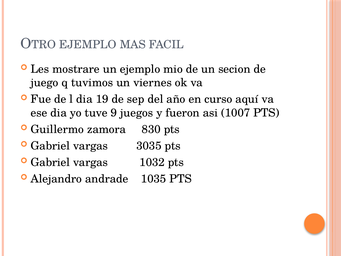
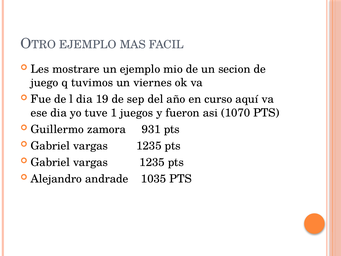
9: 9 -> 1
1007: 1007 -> 1070
830: 830 -> 931
3035 at (149, 146): 3035 -> 1235
1032 at (152, 162): 1032 -> 1235
